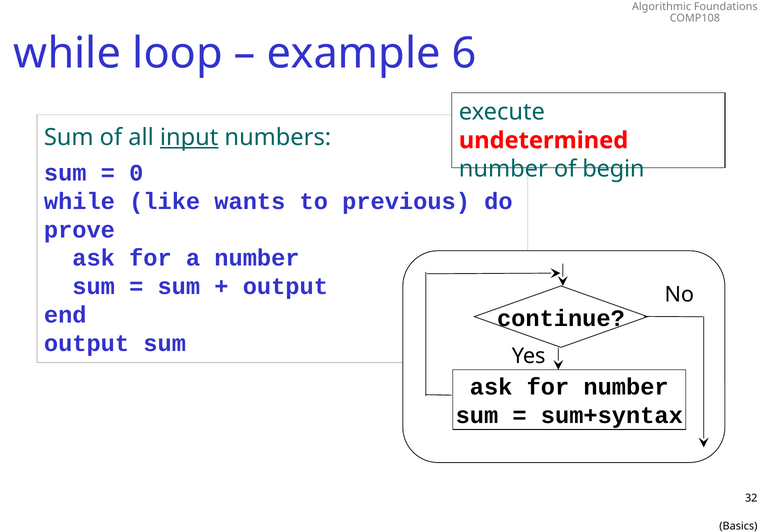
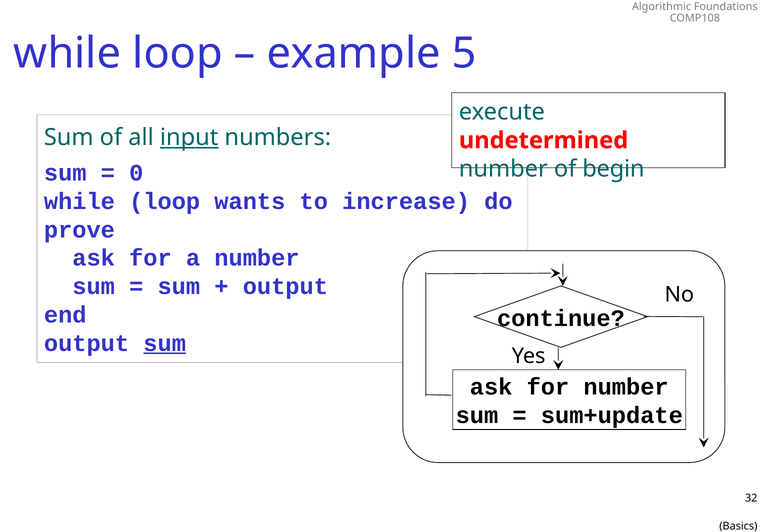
6: 6 -> 5
like at (165, 202): like -> loop
previous: previous -> increase
sum at (165, 344) underline: none -> present
sum+syntax: sum+syntax -> sum+update
